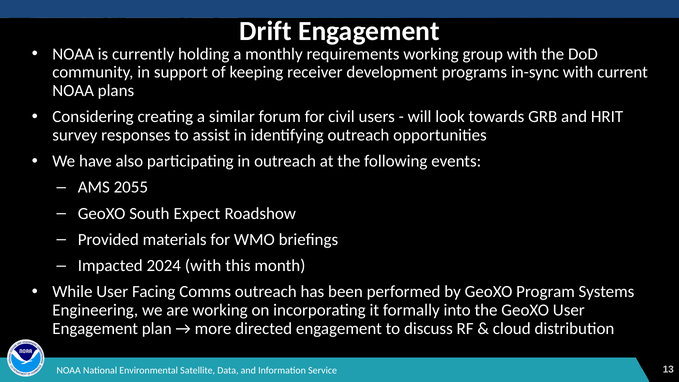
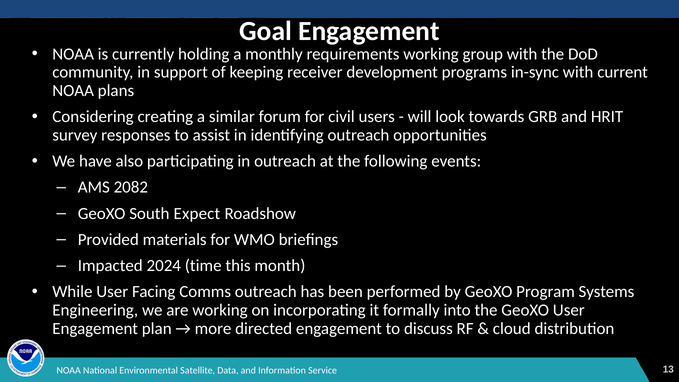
Drift: Drift -> Goal
2055: 2055 -> 2082
2024 with: with -> time
